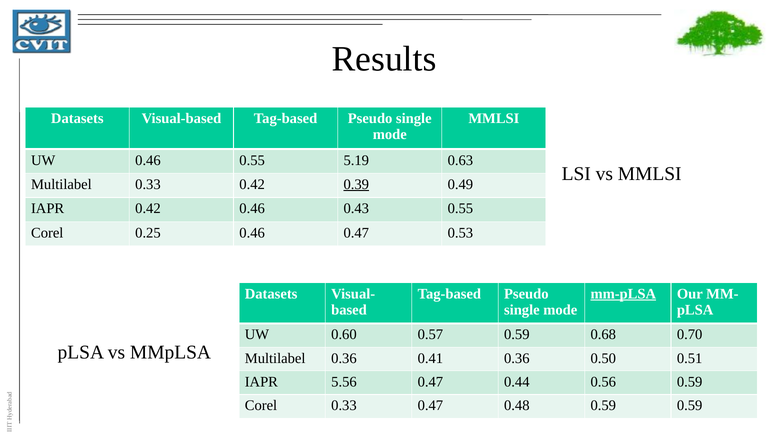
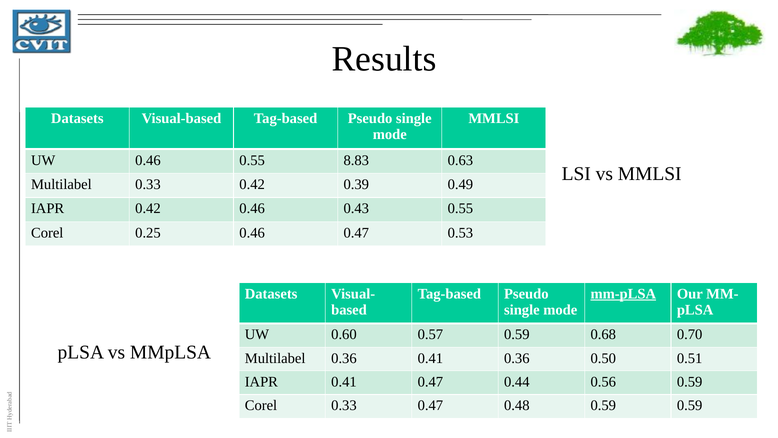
5.19: 5.19 -> 8.83
0.39 underline: present -> none
IAPR 5.56: 5.56 -> 0.41
